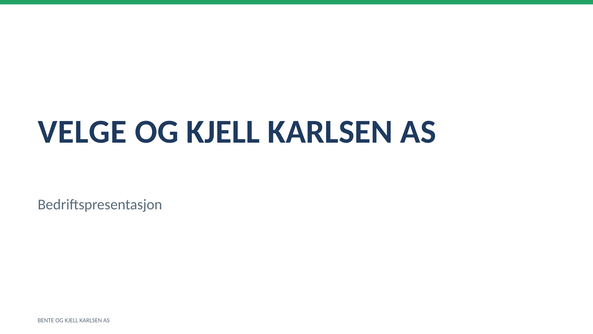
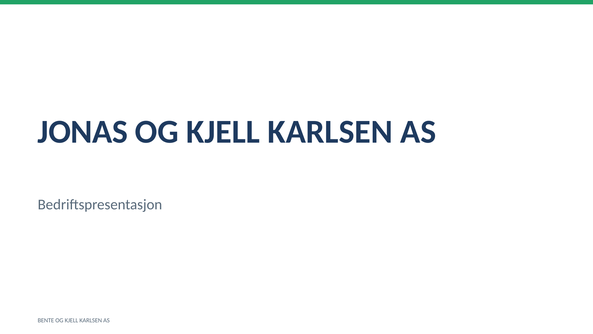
VELGE: VELGE -> JONAS
